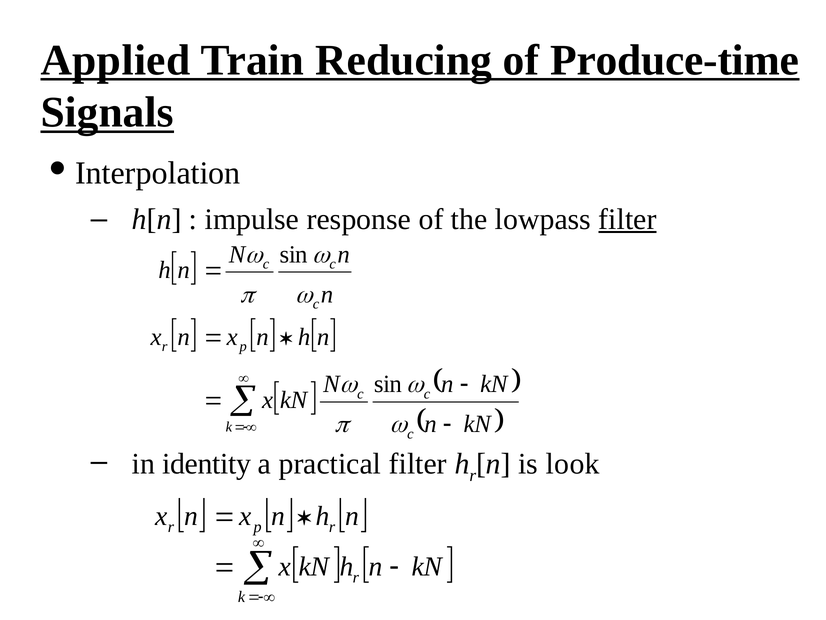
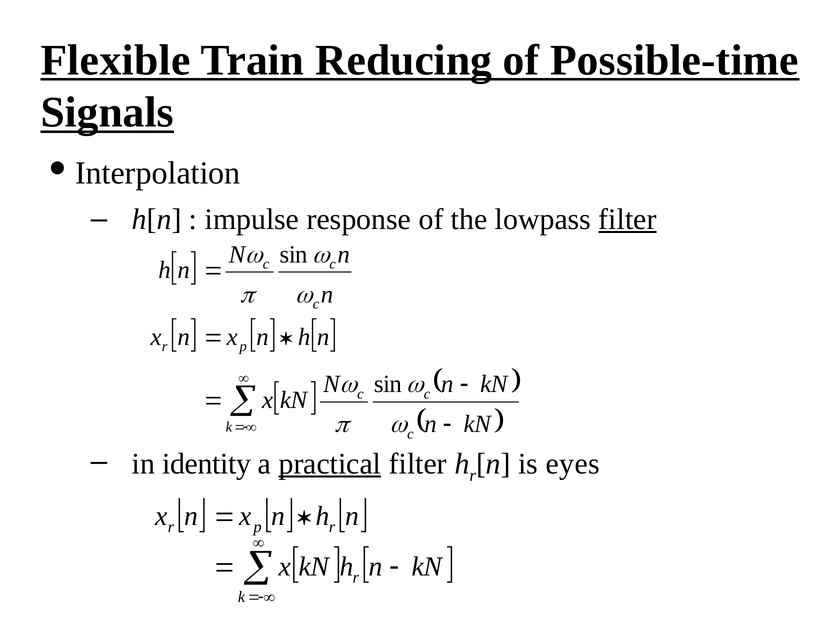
Applied: Applied -> Flexible
Produce-time: Produce-time -> Possible-time
practical underline: none -> present
look: look -> eyes
